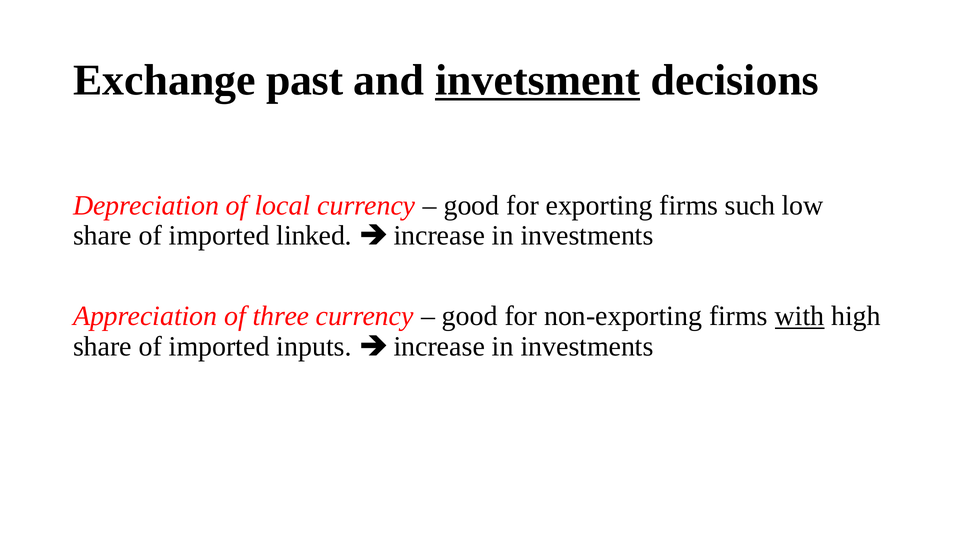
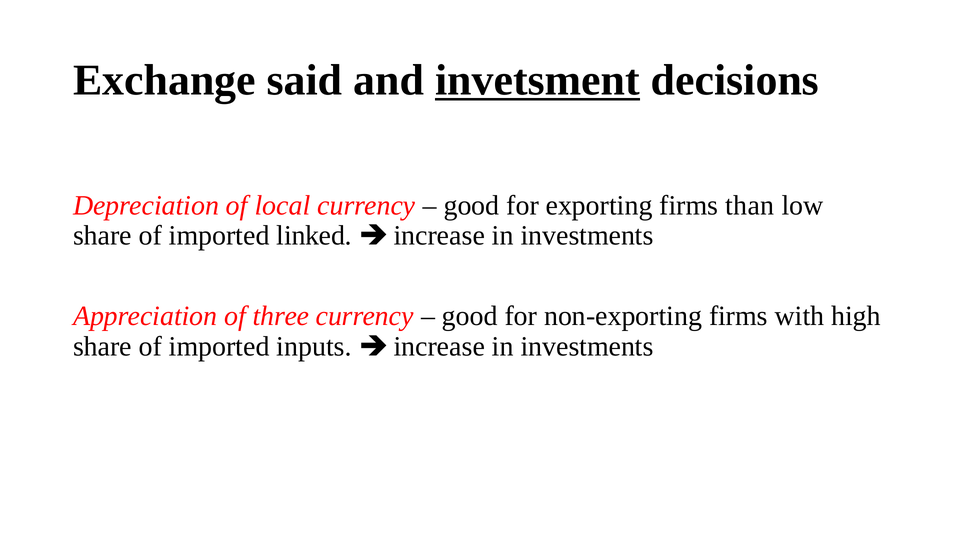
past: past -> said
such: such -> than
with underline: present -> none
